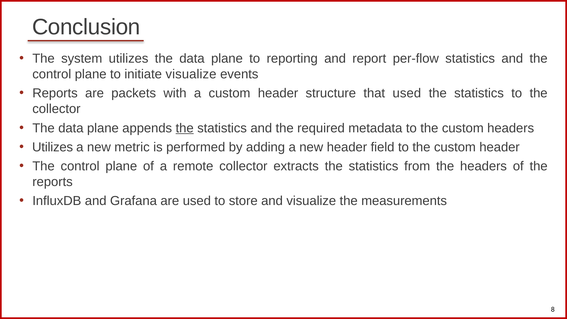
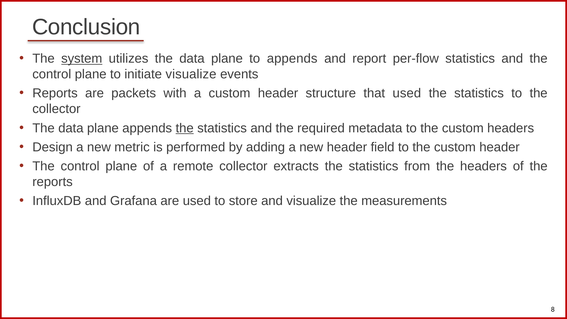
system underline: none -> present
to reporting: reporting -> appends
Utilizes at (53, 147): Utilizes -> Design
